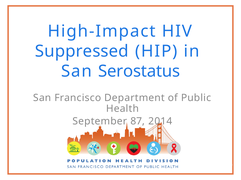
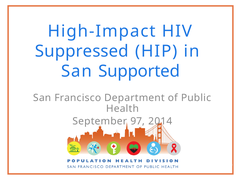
Serostatus: Serostatus -> Supported
87: 87 -> 97
